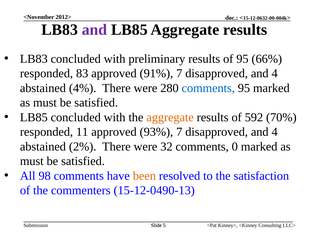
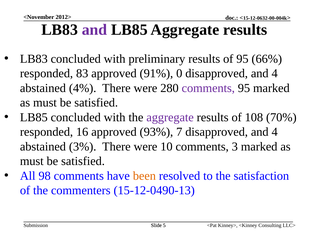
91% 7: 7 -> 0
comments at (208, 88) colour: blue -> purple
aggregate at (170, 118) colour: orange -> purple
592: 592 -> 108
11: 11 -> 16
2%: 2% -> 3%
32: 32 -> 10
0: 0 -> 3
